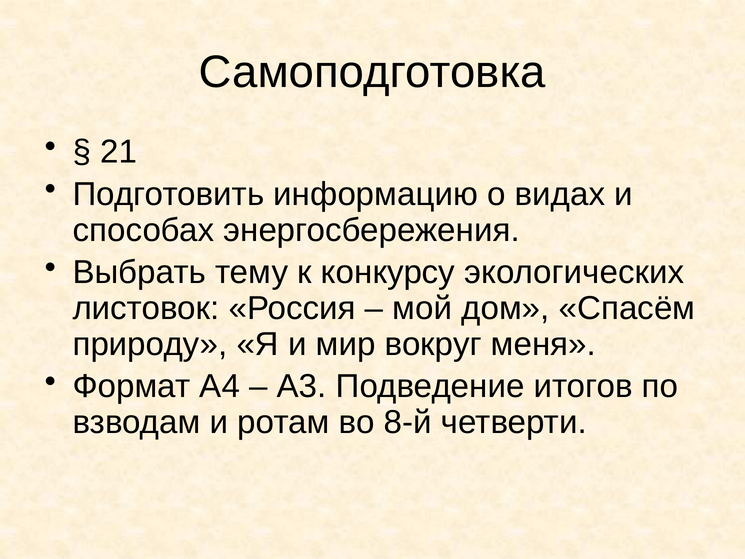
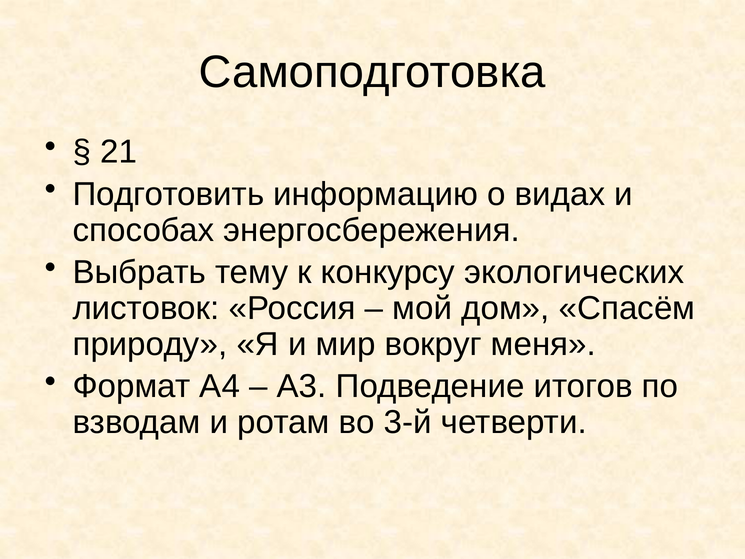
8-й: 8-й -> 3-й
